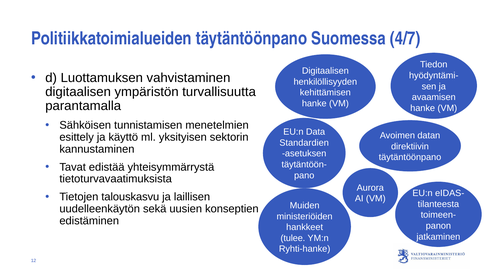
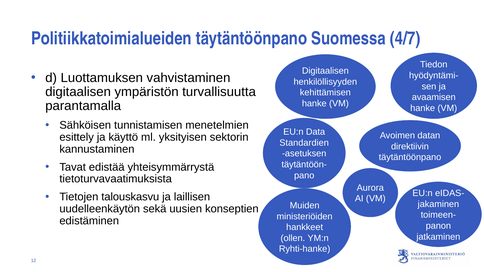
tilanteesta: tilanteesta -> jakaminen
tulee: tulee -> ollen
